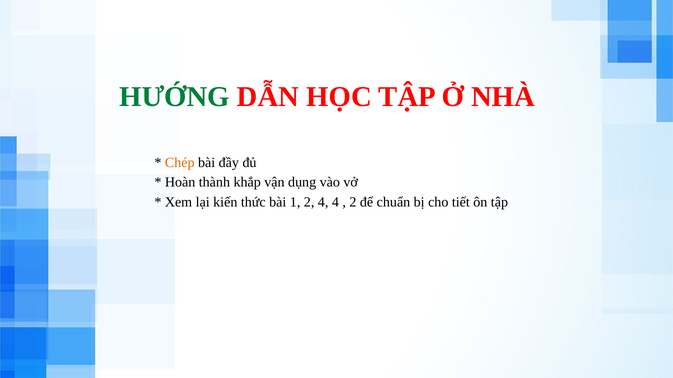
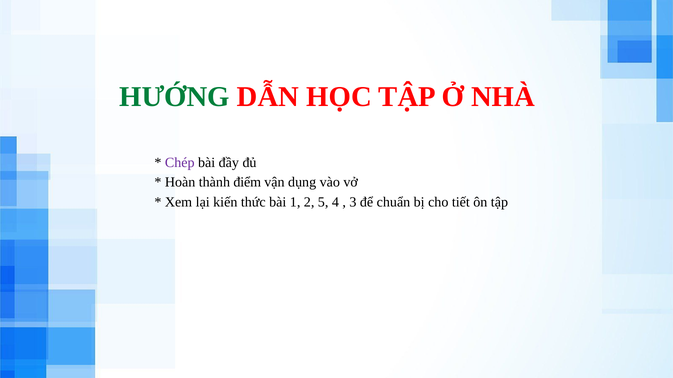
Chép colour: orange -> purple
khắp: khắp -> điểm
2 4: 4 -> 5
2 at (353, 202): 2 -> 3
